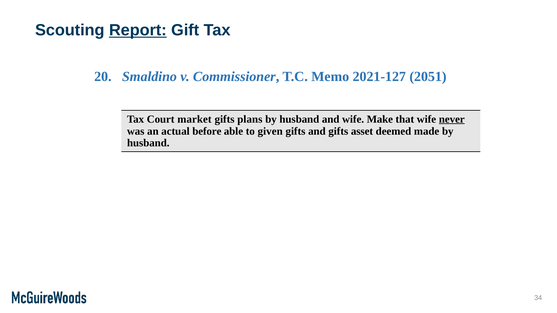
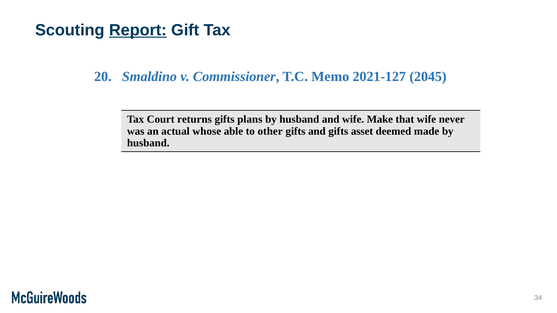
2051: 2051 -> 2045
market: market -> returns
never underline: present -> none
before: before -> whose
given: given -> other
